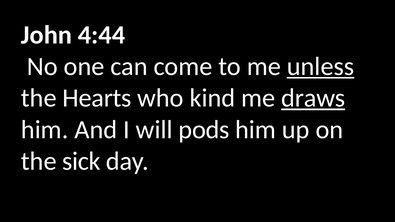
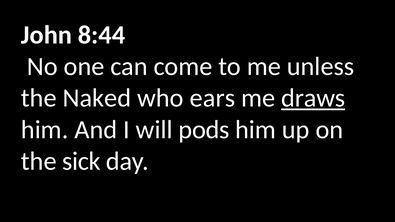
4:44: 4:44 -> 8:44
unless underline: present -> none
Hearts: Hearts -> Naked
kind: kind -> ears
